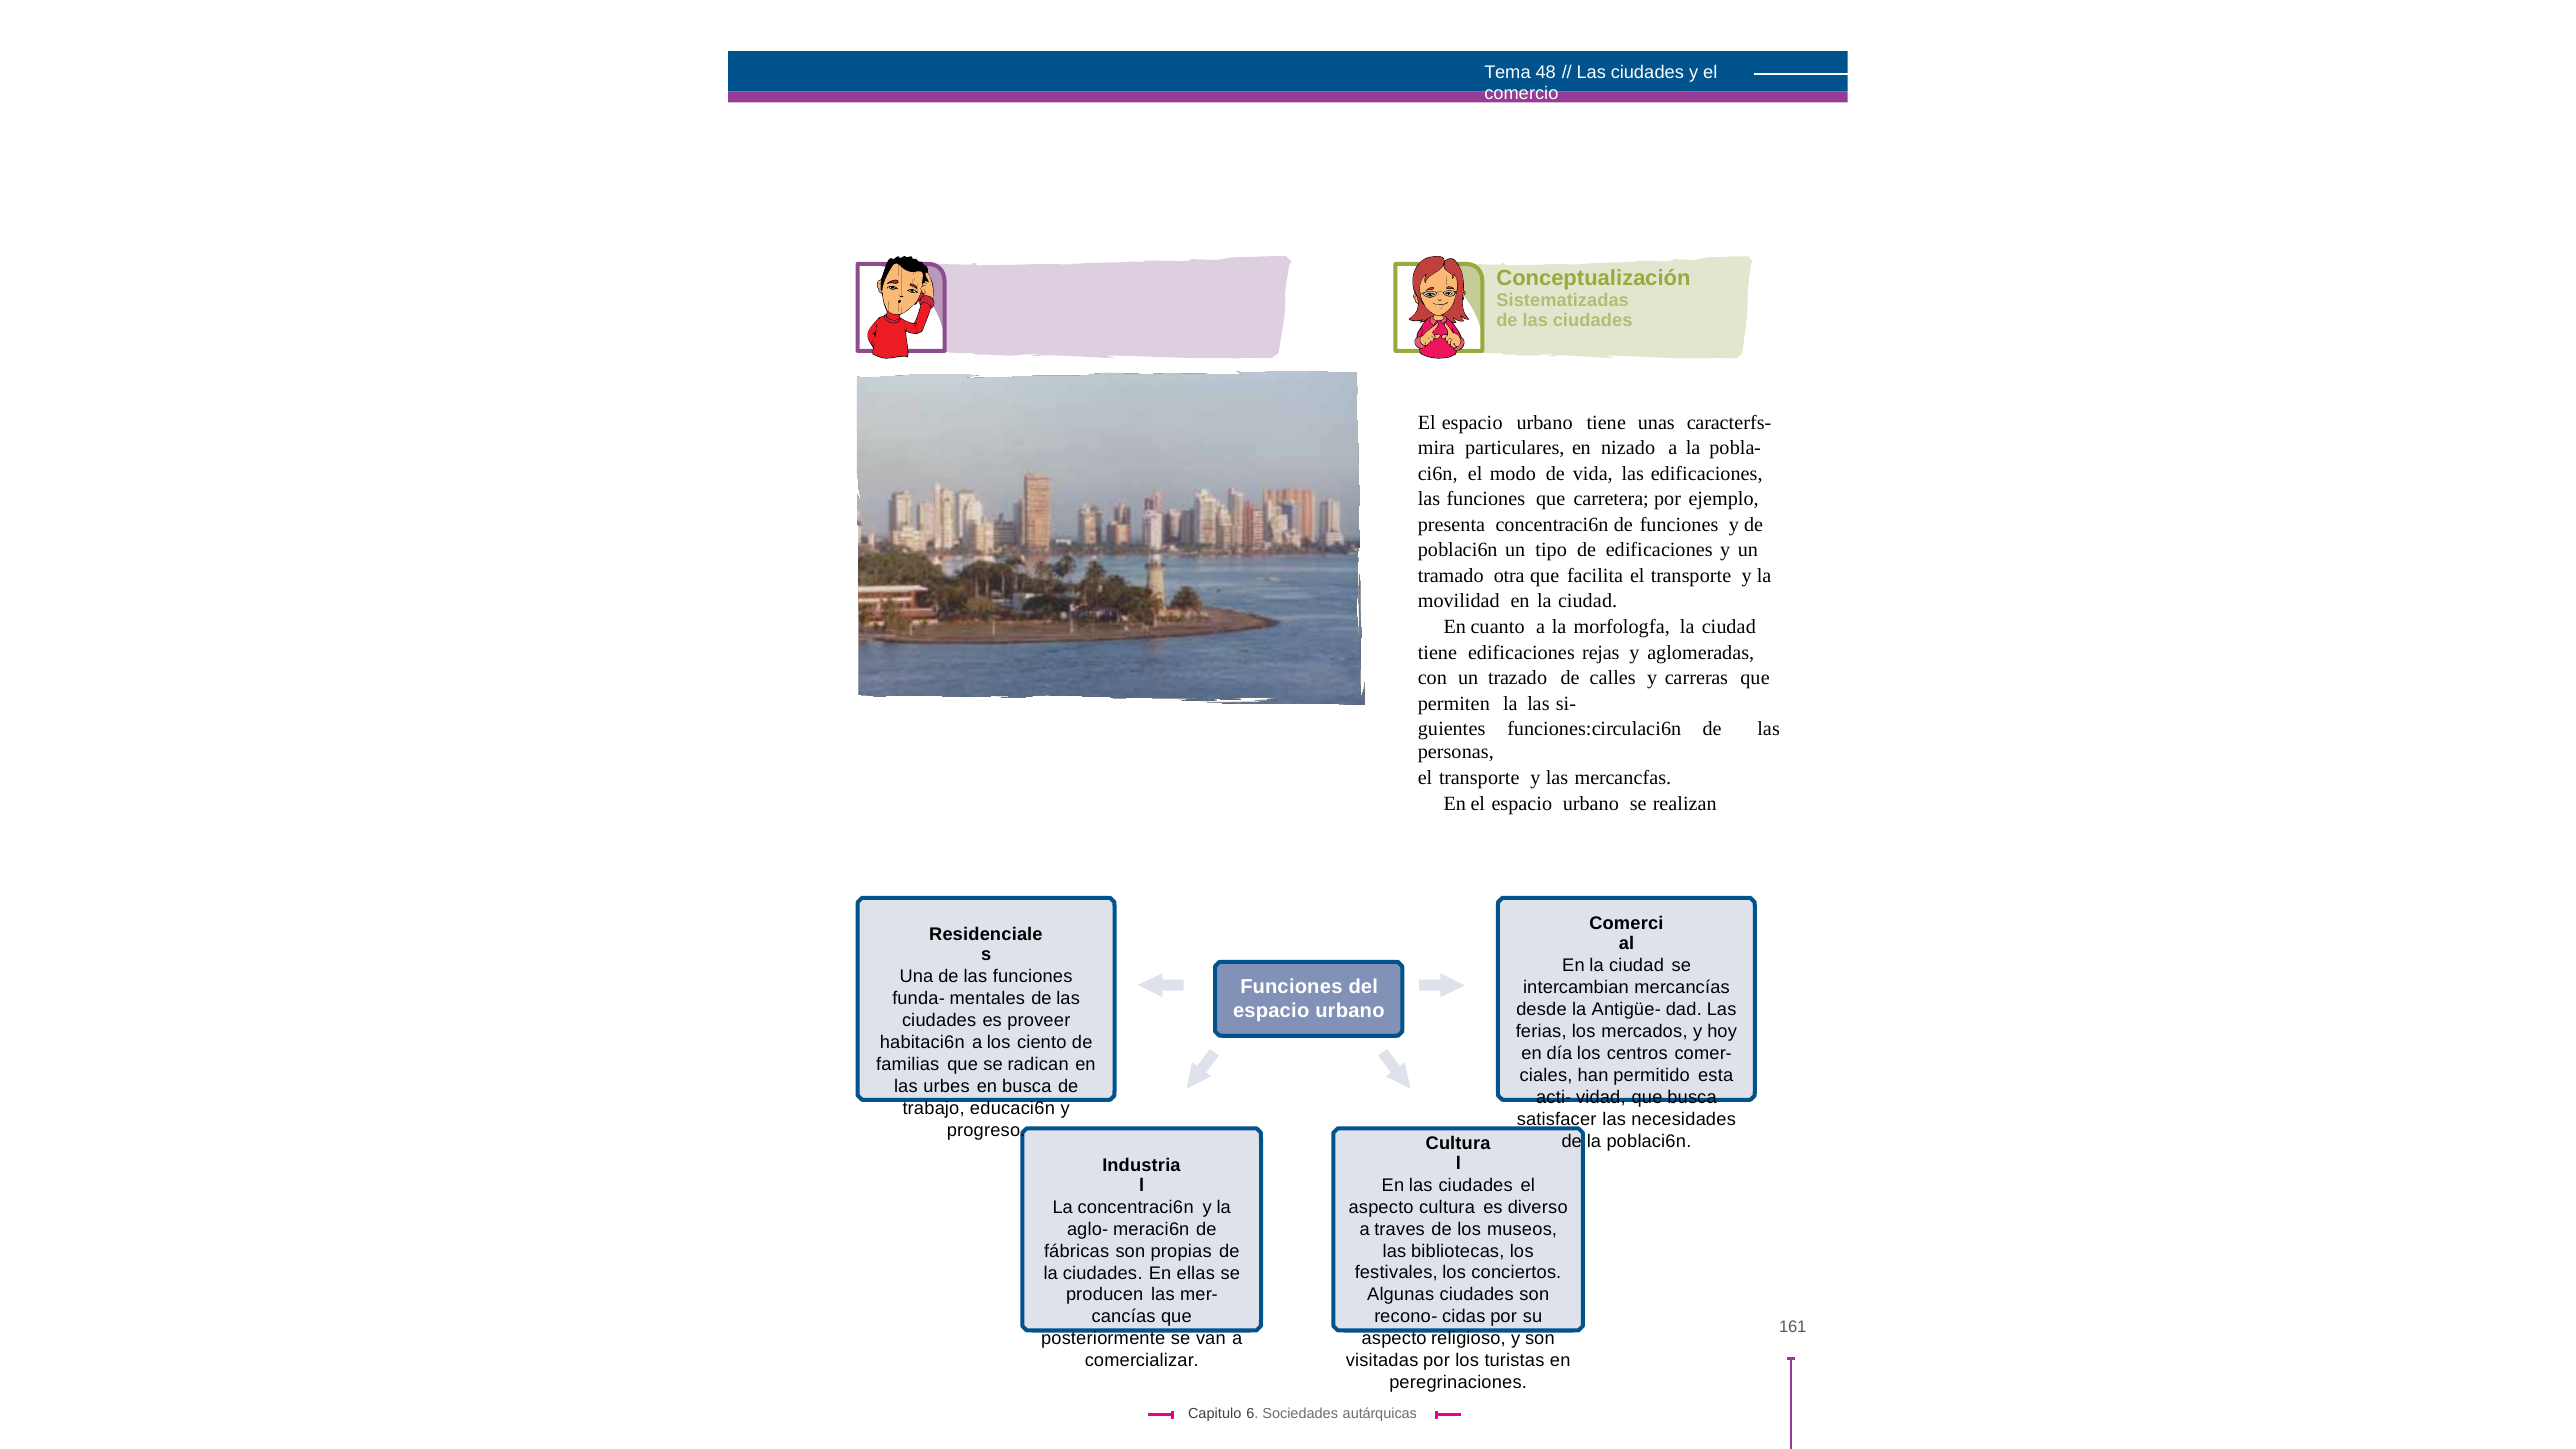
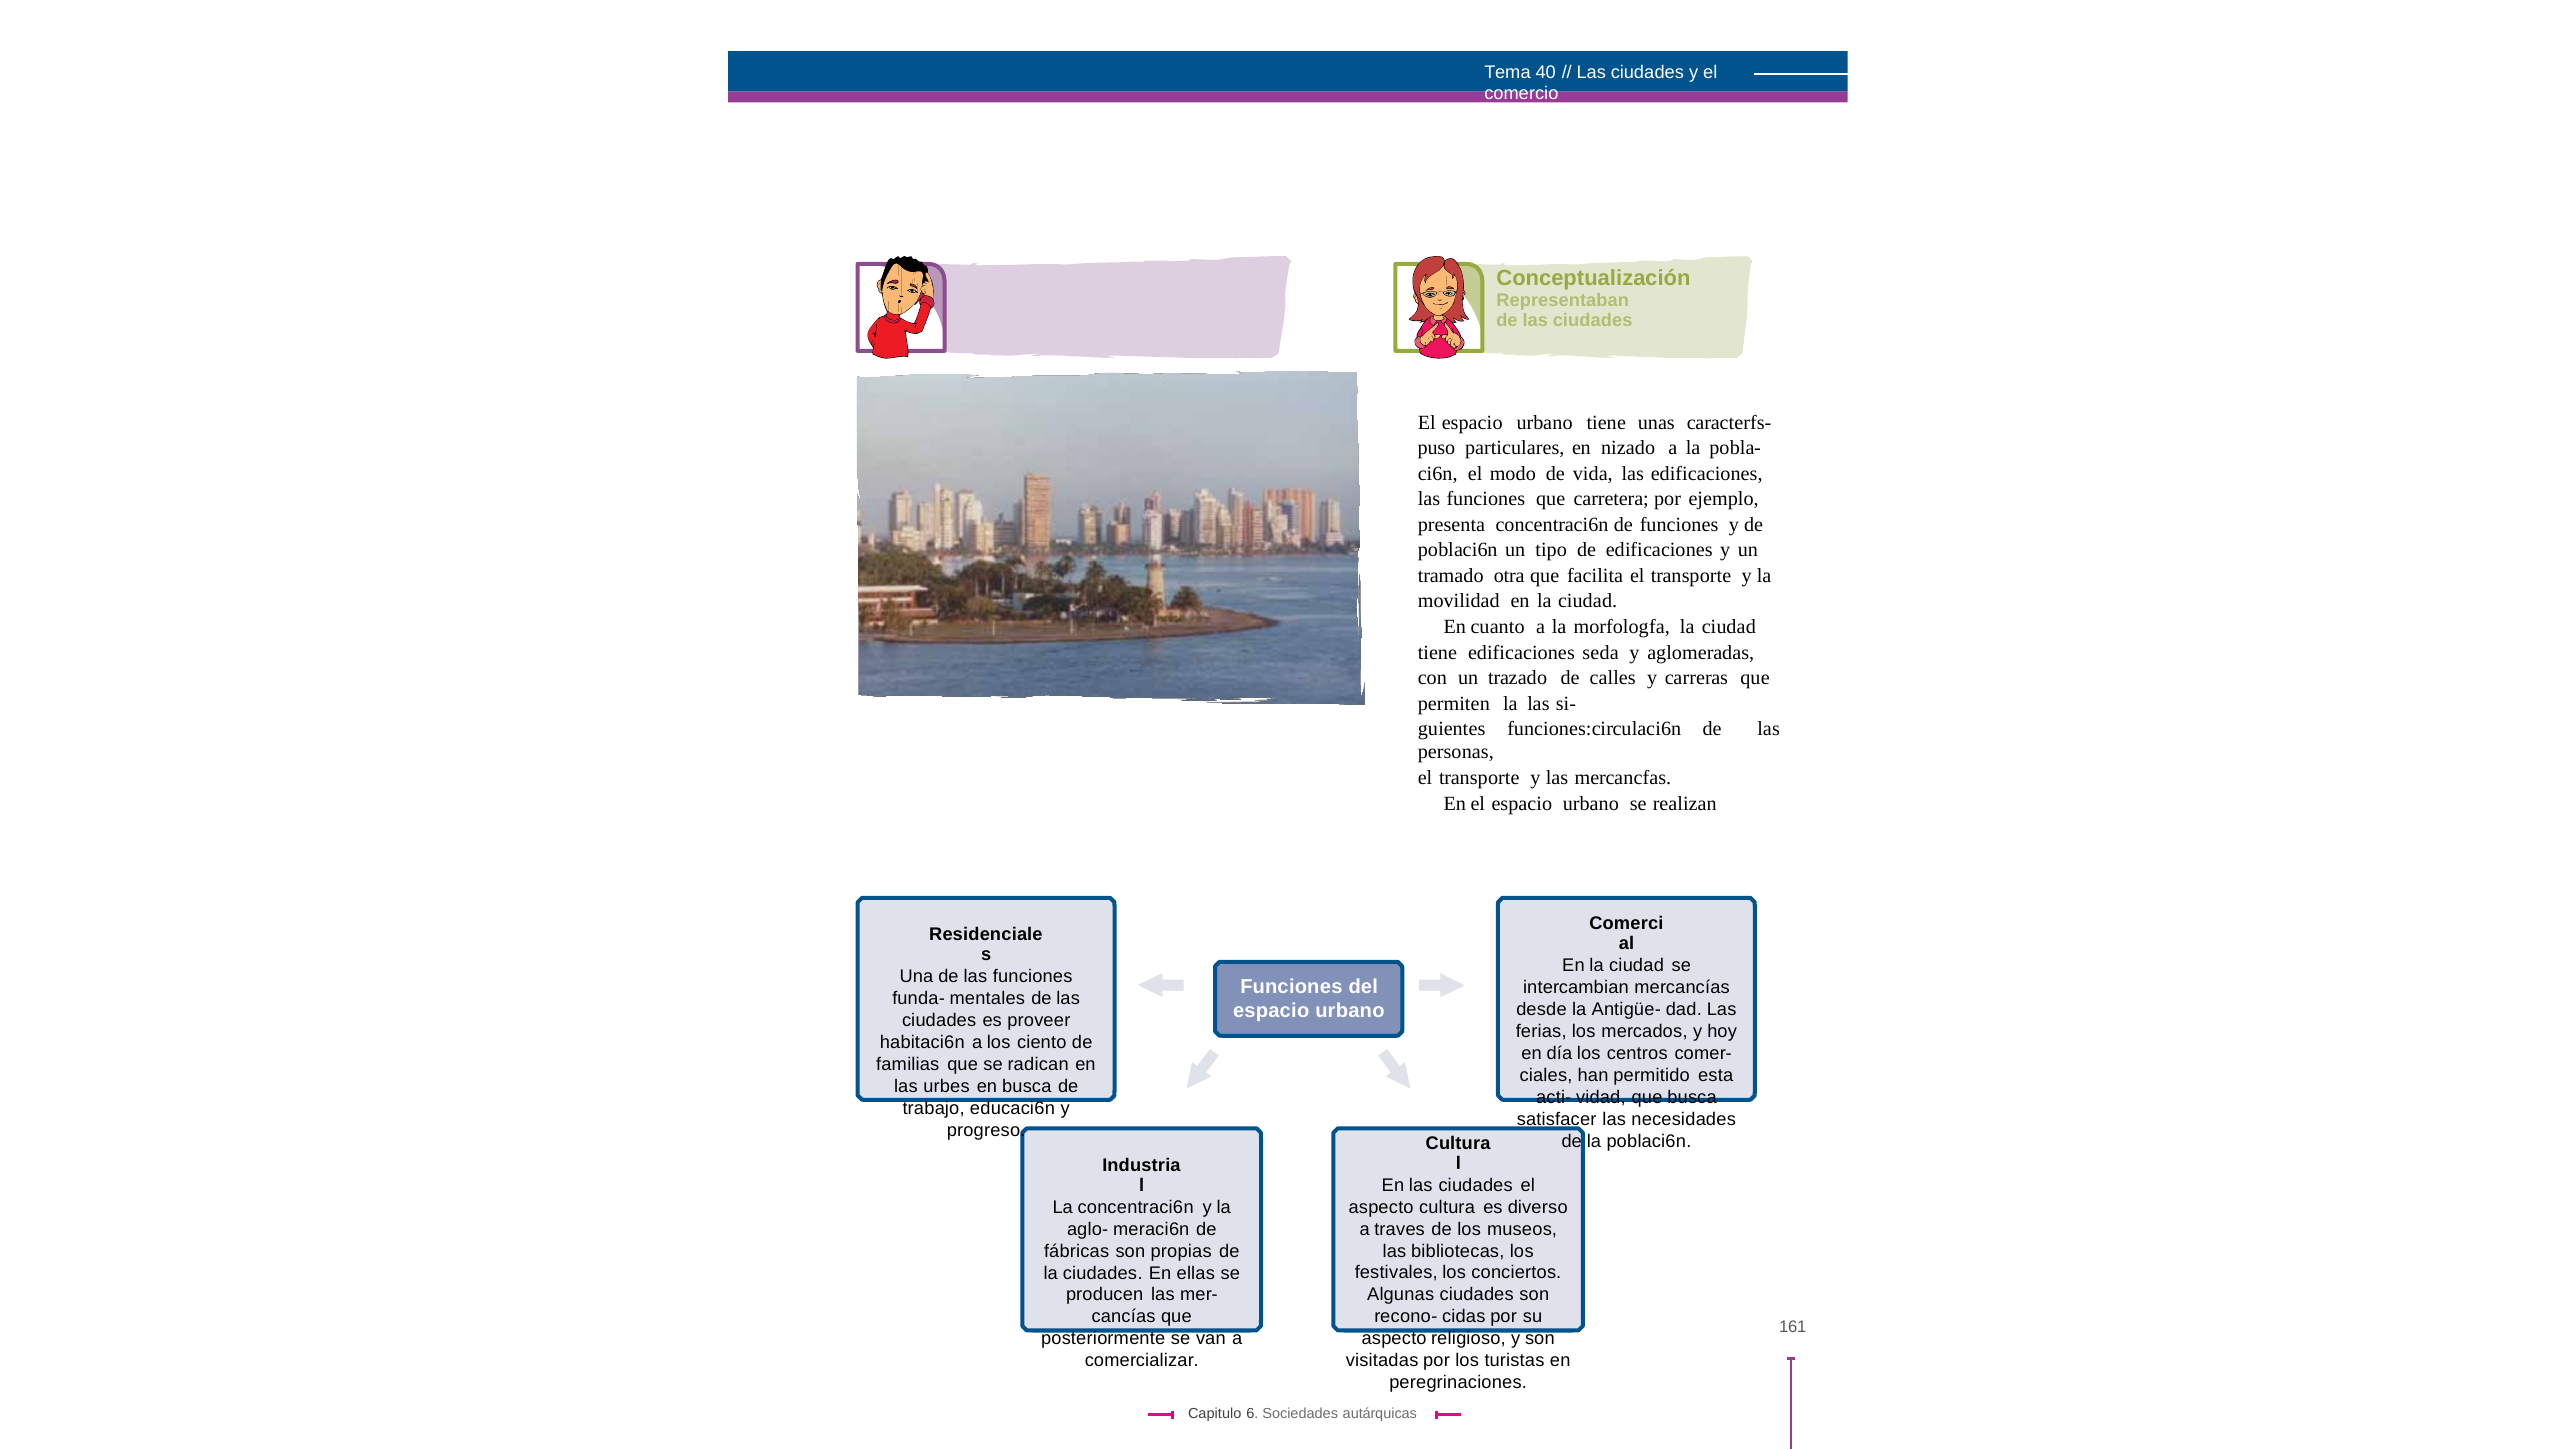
48: 48 -> 40
Sistematizadas: Sistematizadas -> Representaban
mira: mira -> puso
rejas: rejas -> seda
